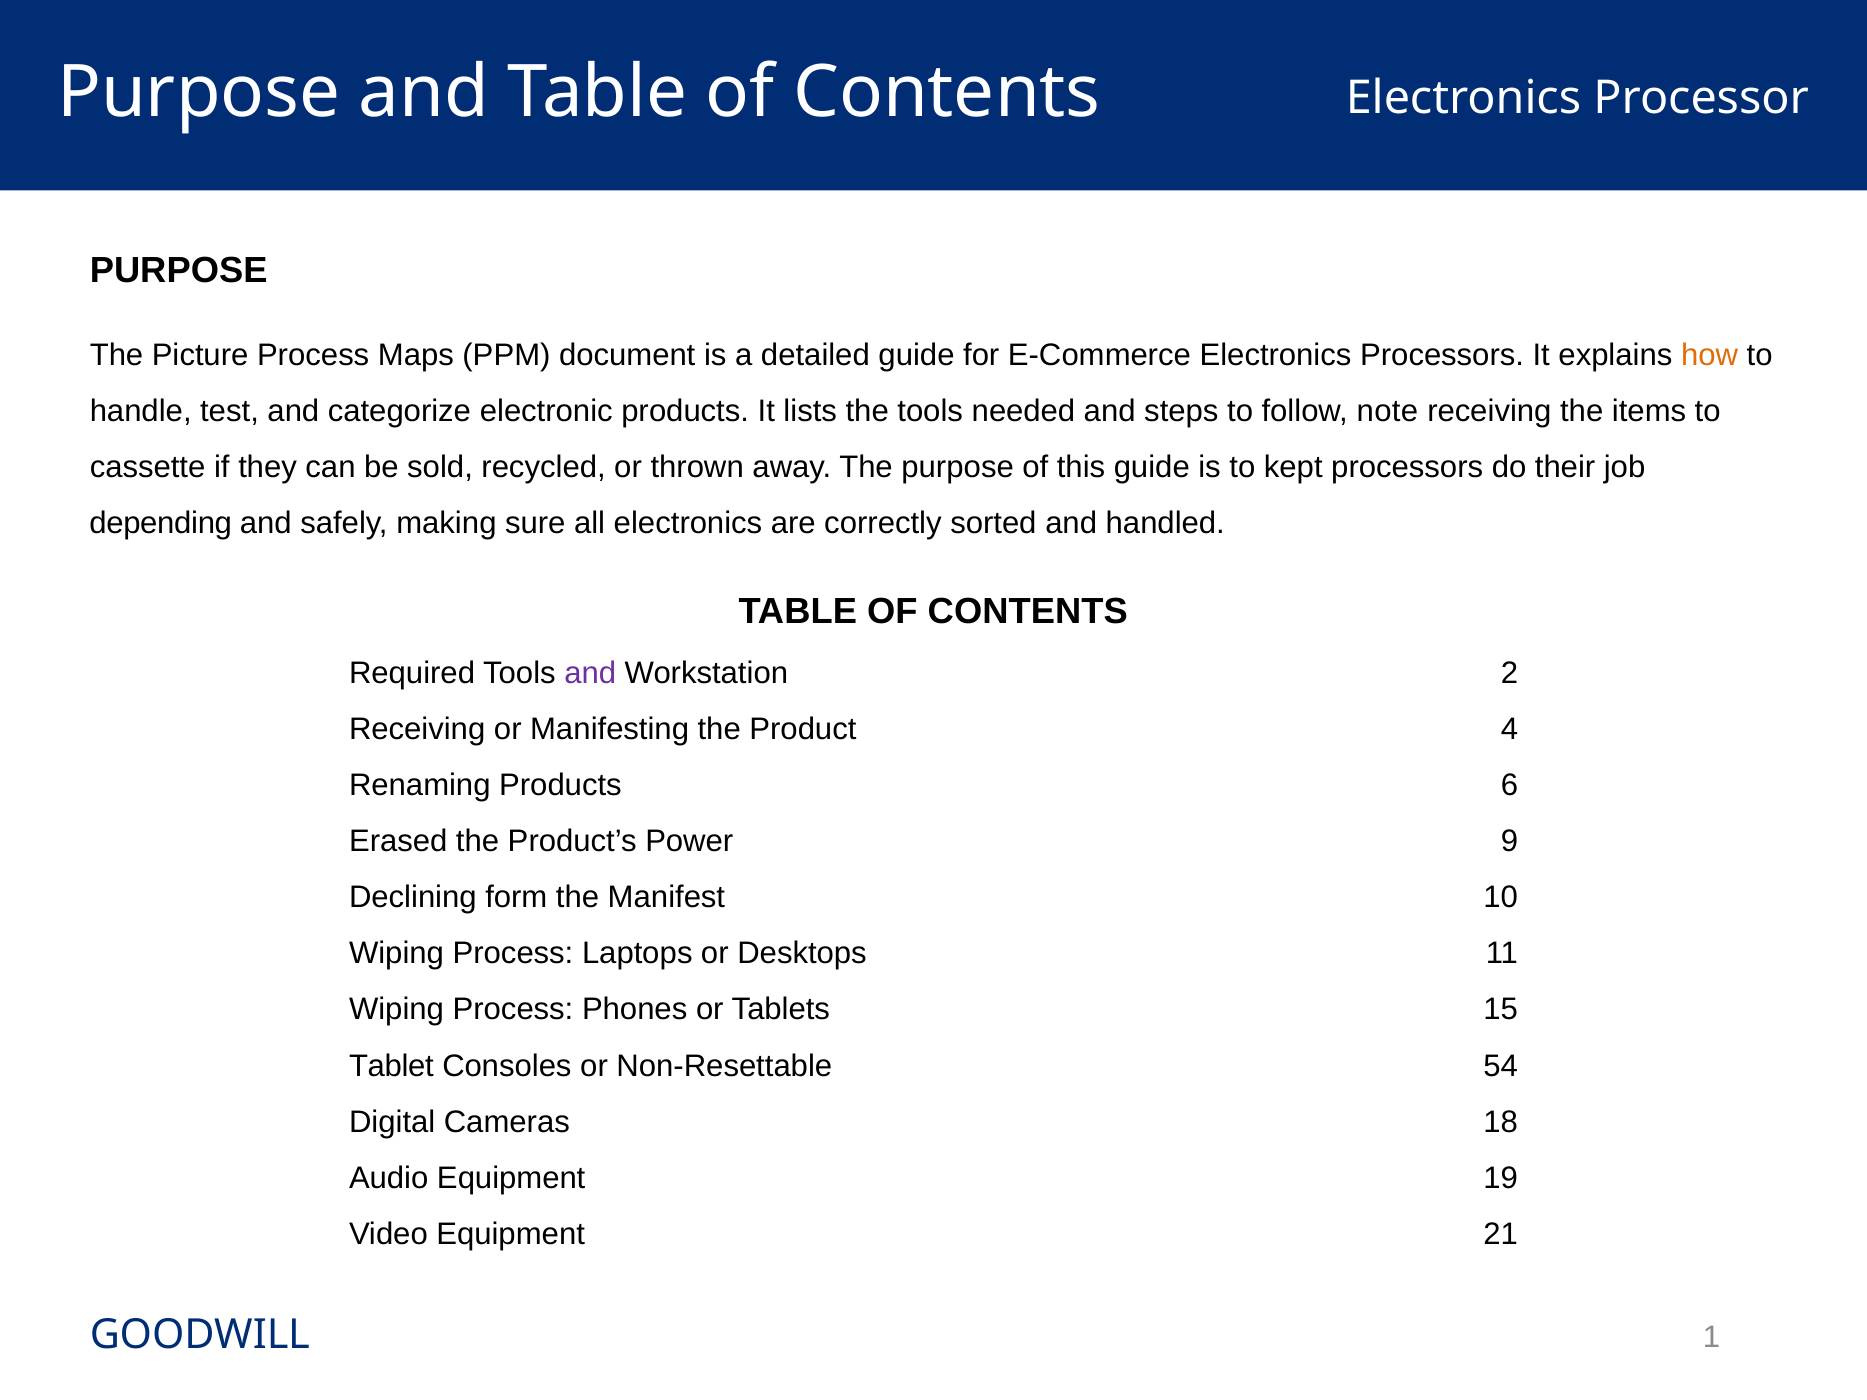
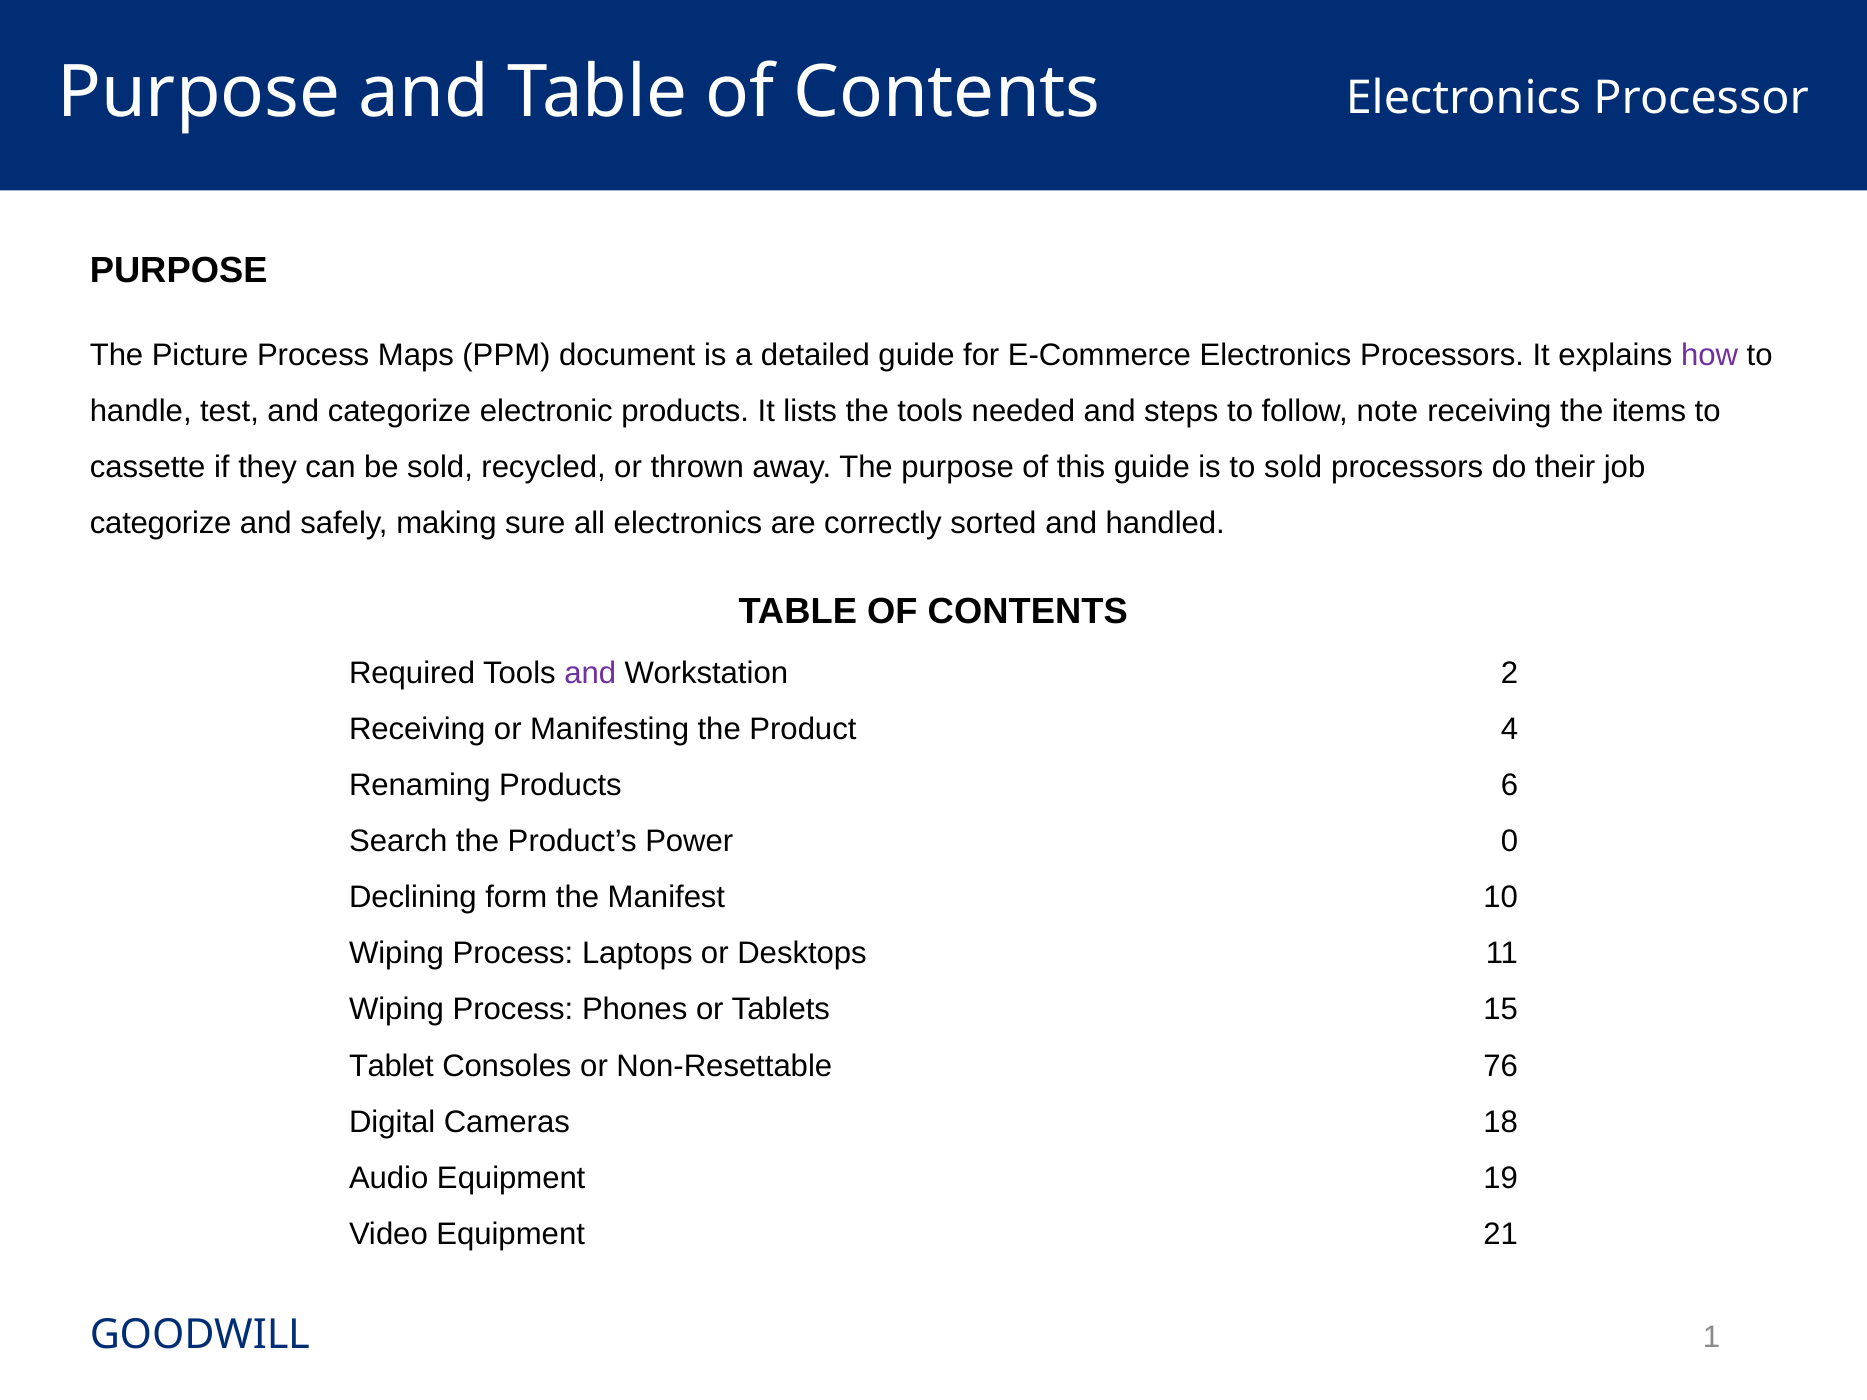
how colour: orange -> purple
to kept: kept -> sold
depending at (161, 523): depending -> categorize
Erased: Erased -> Search
9: 9 -> 0
54: 54 -> 76
